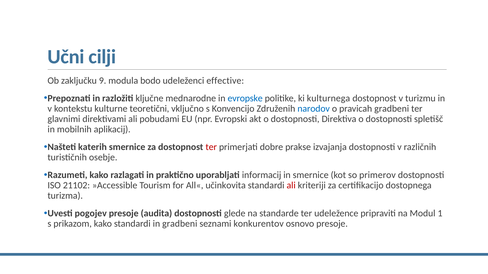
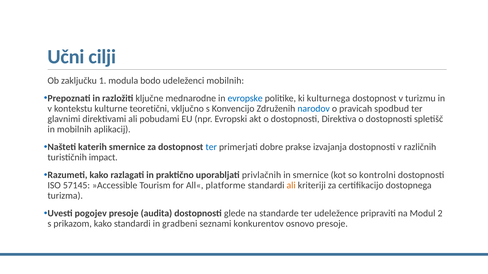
9: 9 -> 1
udeleženci effective: effective -> mobilnih
pravicah gradbeni: gradbeni -> spodbud
ter at (211, 147) colour: red -> blue
osebje: osebje -> impact
informacij: informacij -> privlačnih
primerov: primerov -> kontrolni
21102: 21102 -> 57145
učinkovita: učinkovita -> platforme
ali at (291, 186) colour: red -> orange
1: 1 -> 2
